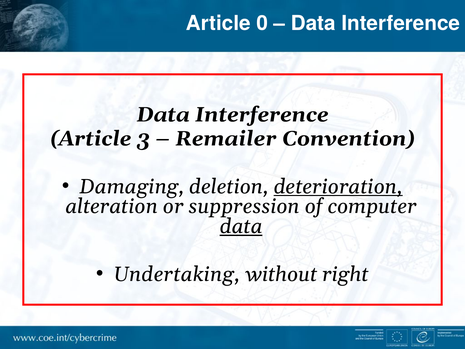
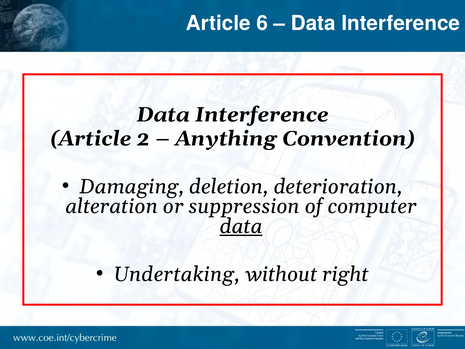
0: 0 -> 6
3: 3 -> 2
Remailer: Remailer -> Anything
deterioration underline: present -> none
